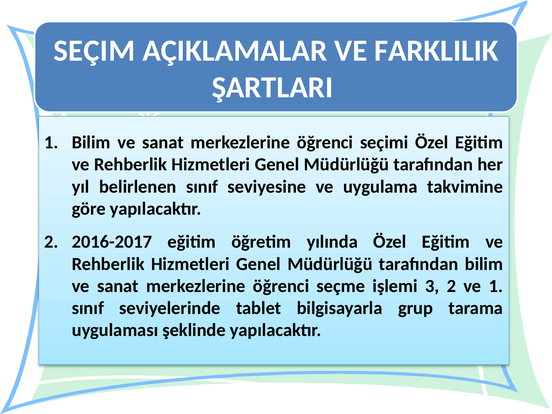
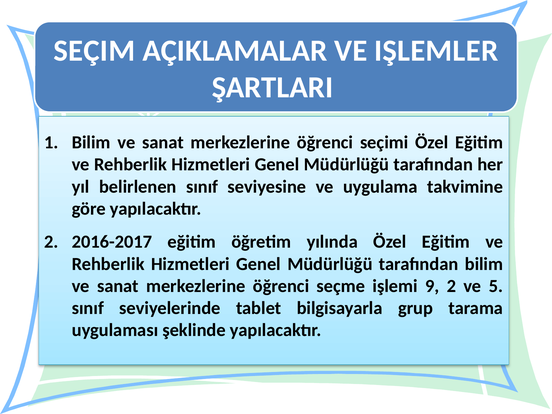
FARKLILIK: FARKLILIK -> IŞLEMLER
3: 3 -> 9
ve 1: 1 -> 5
